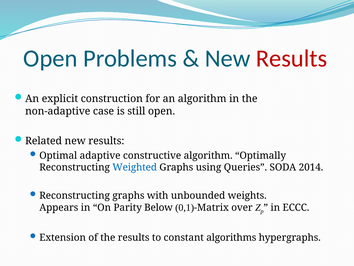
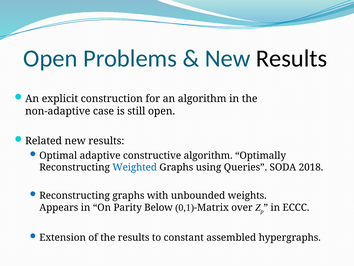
Results at (292, 58) colour: red -> black
2014: 2014 -> 2018
algorithms: algorithms -> assembled
